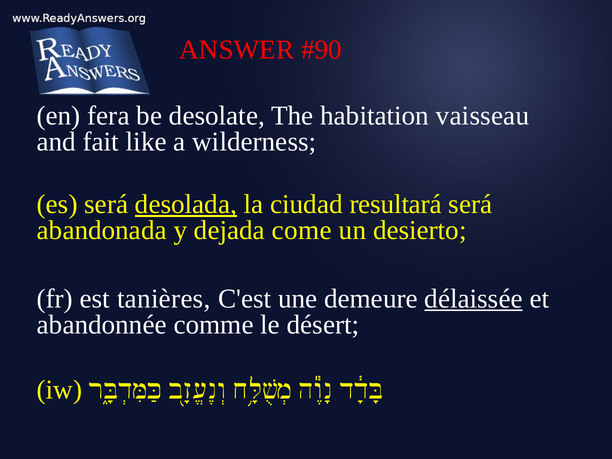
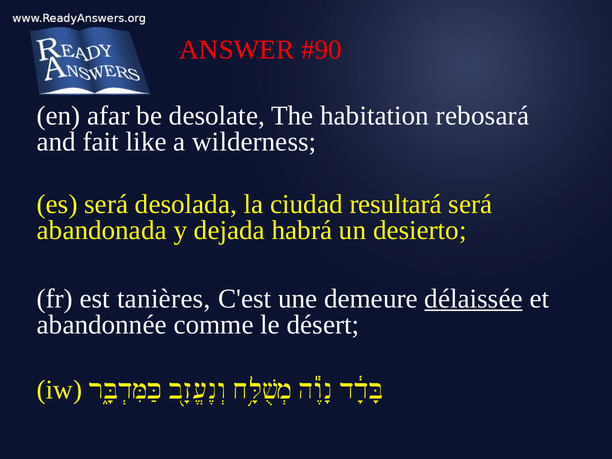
fera: fera -> afar
vaisseau: vaisseau -> rebosará
desolada underline: present -> none
come: come -> habrá
